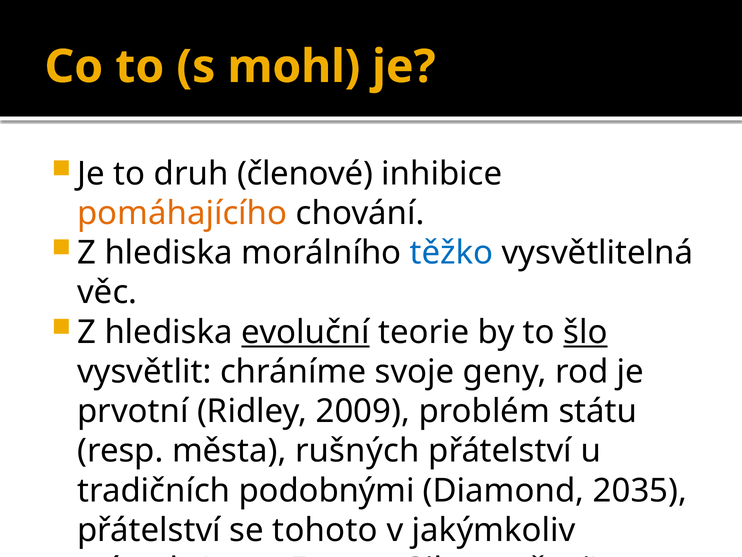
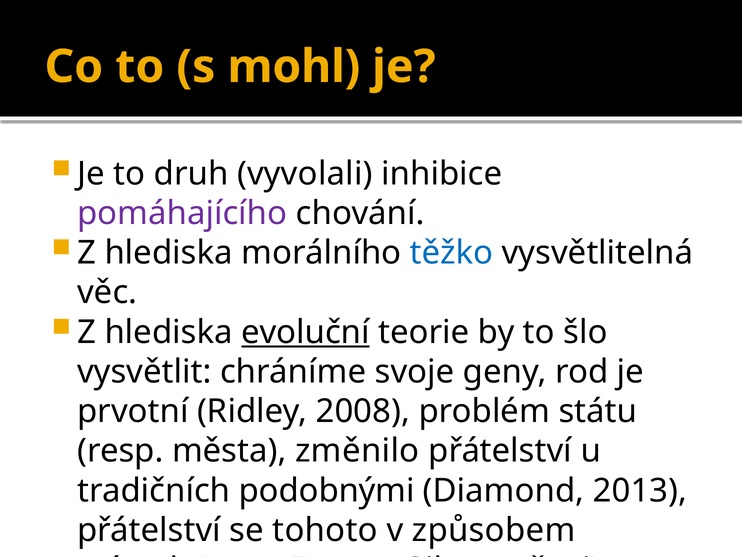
členové: členové -> vyvolali
pomáhajícího colour: orange -> purple
šlo underline: present -> none
2009: 2009 -> 2008
rušných: rušných -> změnilo
2035: 2035 -> 2013
jakýmkoliv: jakýmkoliv -> způsobem
